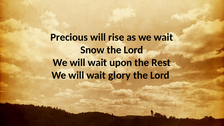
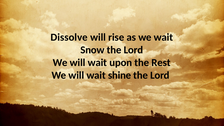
Precious: Precious -> Dissolve
glory: glory -> shine
